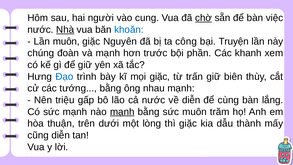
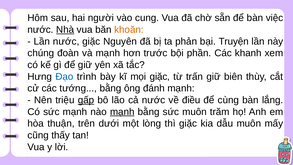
chờ underline: present -> none
khoăn colour: blue -> orange
Lần muôn: muôn -> nước
công: công -> phản
nhau: nhau -> đánh
gấp underline: none -> present
về diễn: diễn -> điều
dẫu thành: thành -> muôn
cũng diễn: diễn -> thấy
